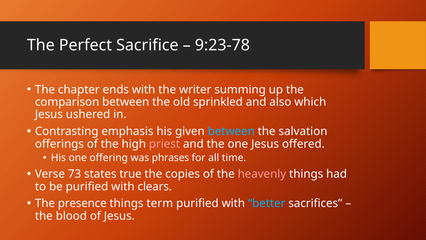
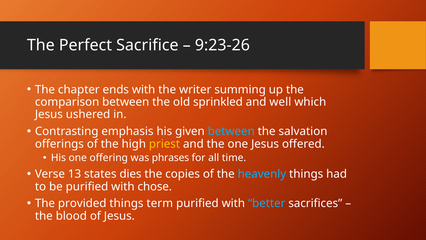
9:23-78: 9:23-78 -> 9:23-26
also: also -> well
priest colour: pink -> yellow
73: 73 -> 13
true: true -> dies
heavenly colour: pink -> light blue
clears: clears -> chose
presence: presence -> provided
